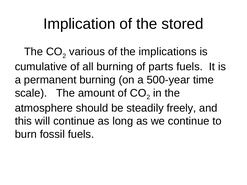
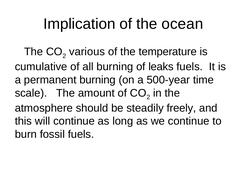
stored: stored -> ocean
implications: implications -> temperature
parts: parts -> leaks
